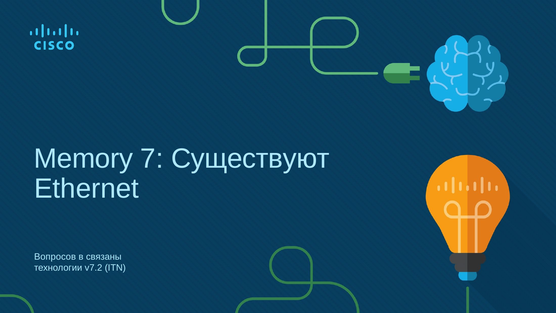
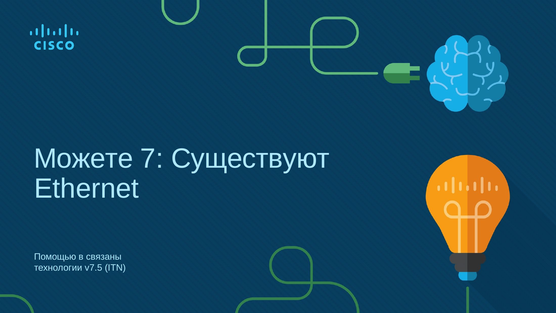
Memory: Memory -> Можете
Вопросов: Вопросов -> Помощью
v7.2: v7.2 -> v7.5
